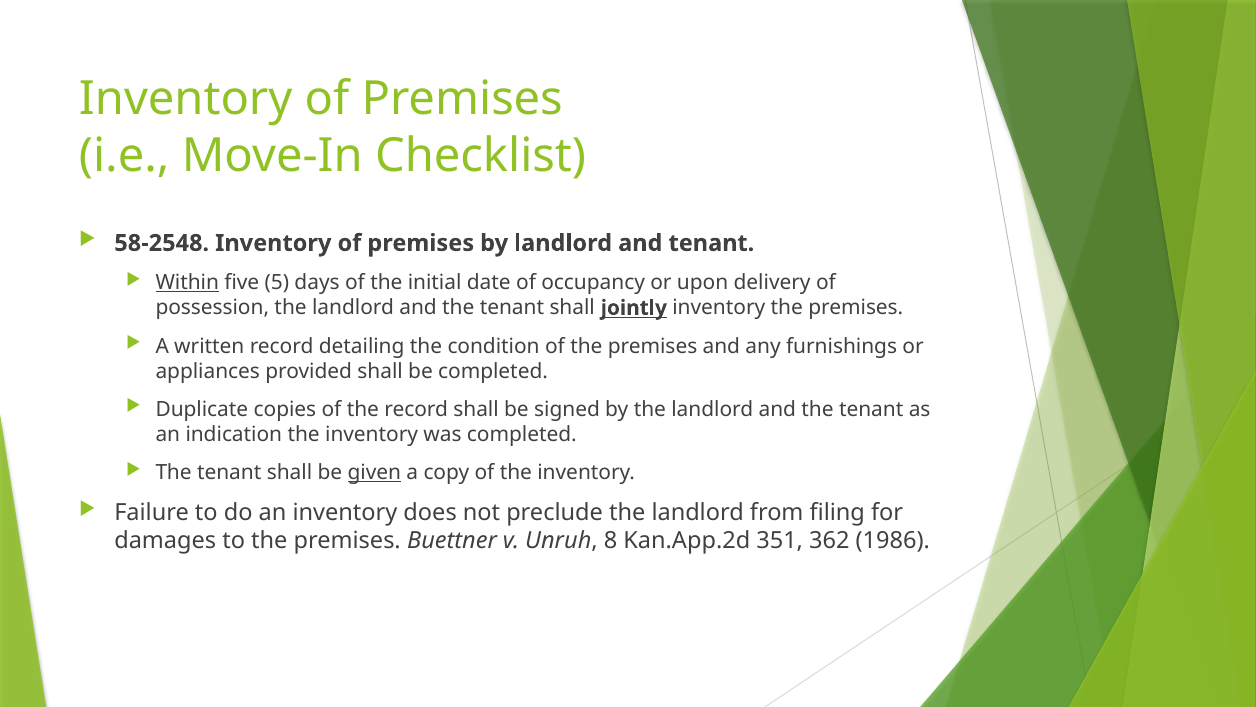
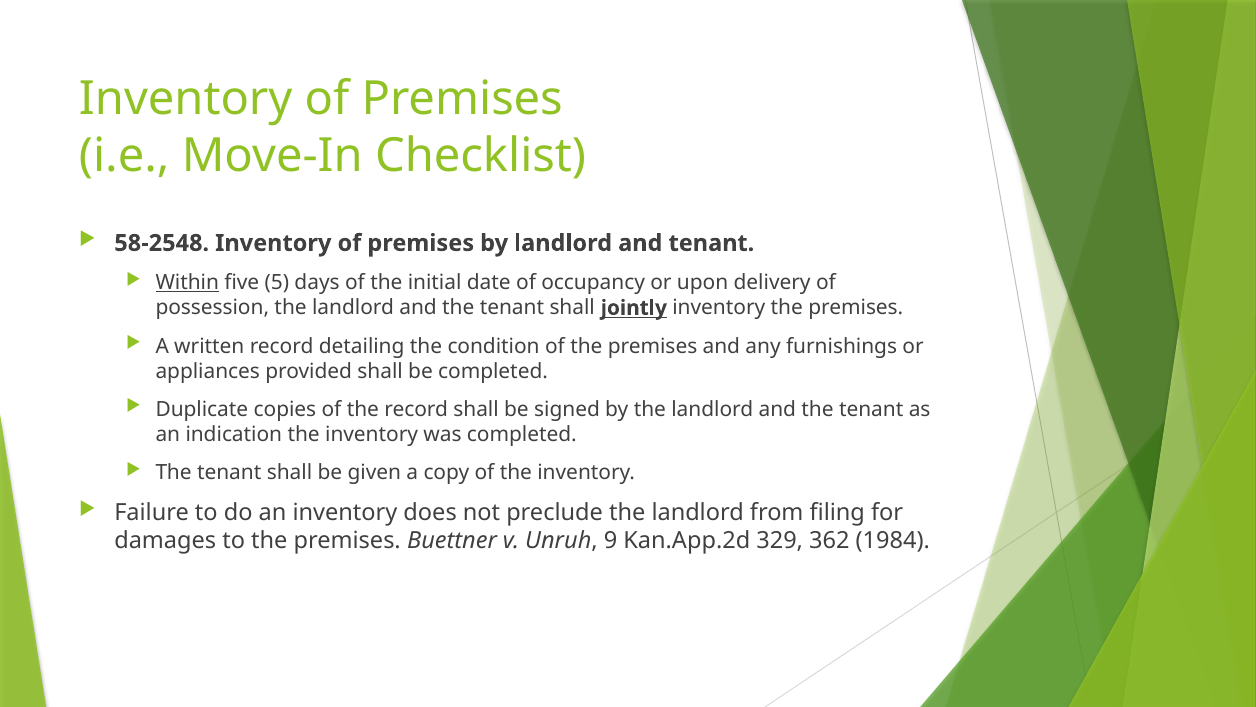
given underline: present -> none
8: 8 -> 9
351: 351 -> 329
1986: 1986 -> 1984
